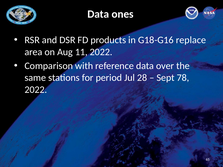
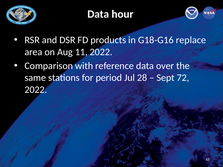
ones: ones -> hour
78: 78 -> 72
